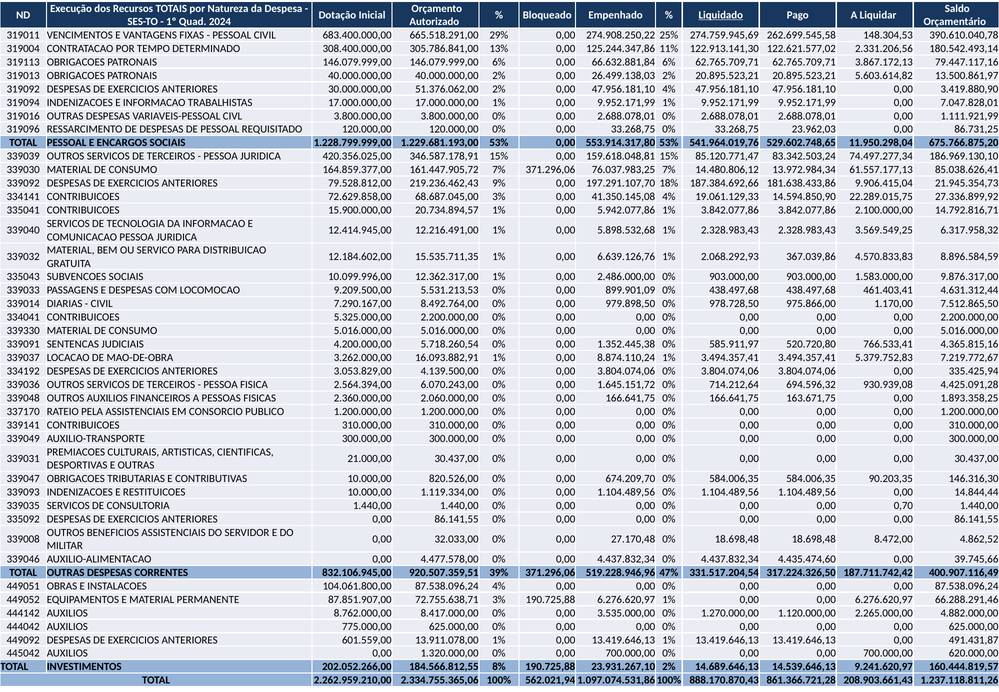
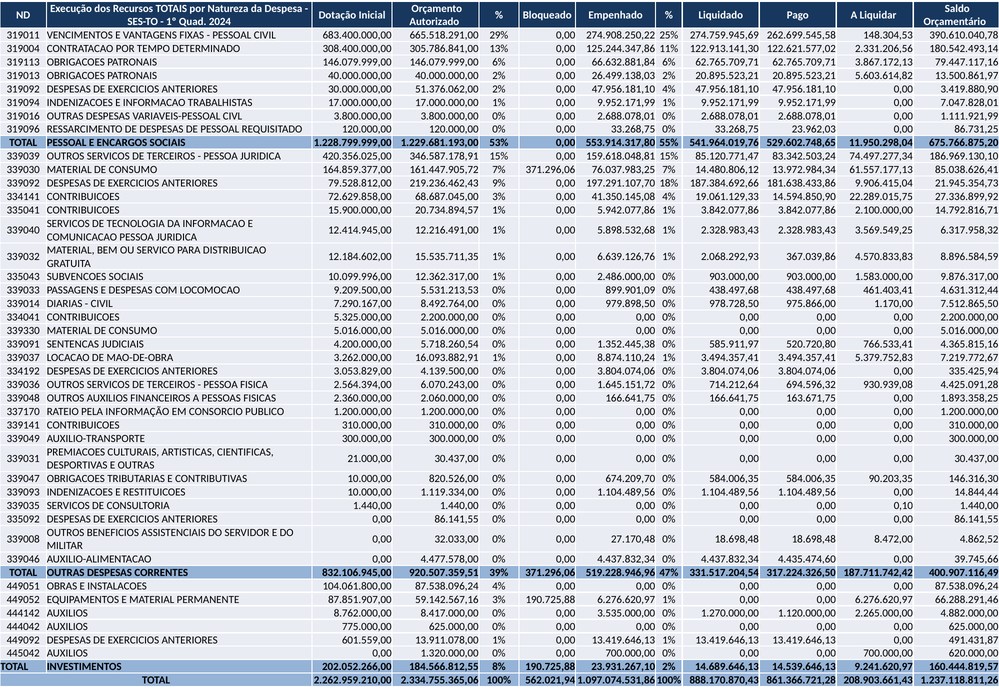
Liquidado underline: present -> none
553.914.317,80 53%: 53% -> 55%
PELA ASSISTENCIAIS: ASSISTENCIAIS -> INFORMAÇÃO
0,70: 0,70 -> 0,10
72.755.638,71: 72.755.638,71 -> 59.142.567,16
